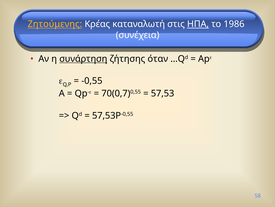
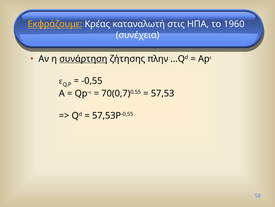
Ζητούμενης: Ζητούμενης -> Εκφράζουμε
ΗΠΑ underline: present -> none
1986: 1986 -> 1960
όταν: όταν -> πλην
